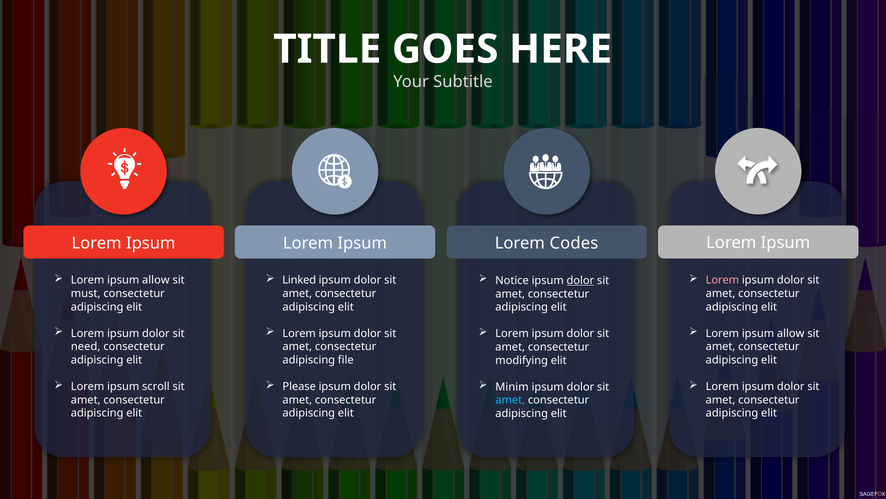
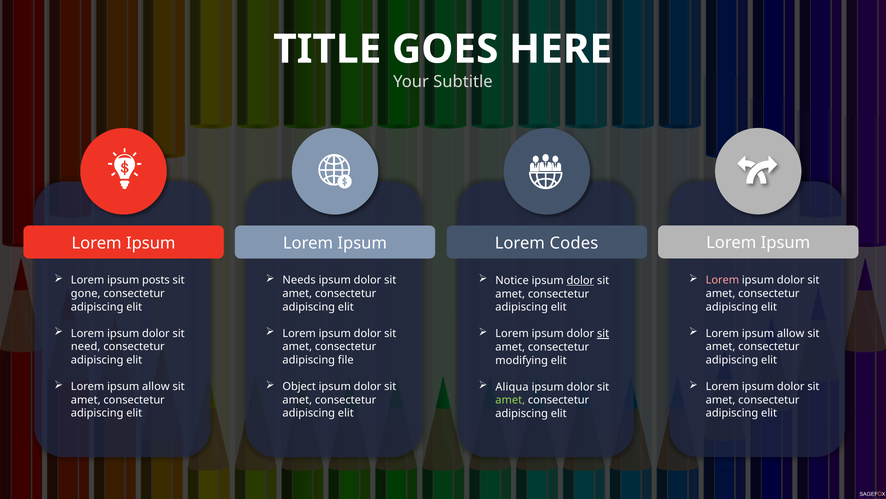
allow at (156, 280): allow -> posts
Linked: Linked -> Needs
must: must -> gone
sit at (603, 333) underline: none -> present
scroll at (156, 386): scroll -> allow
Please: Please -> Object
Minim: Minim -> Aliqua
amet at (510, 400) colour: light blue -> light green
